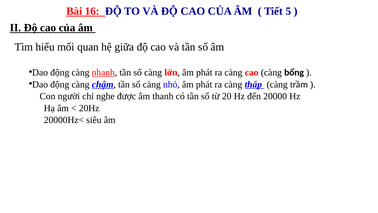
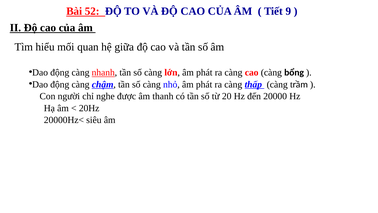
16: 16 -> 52
5: 5 -> 9
